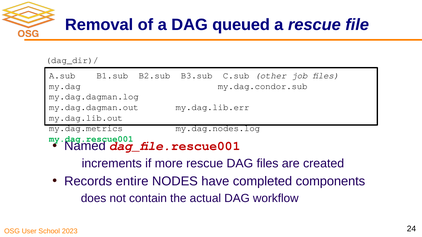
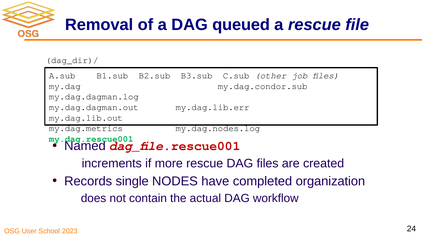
entire: entire -> single
components: components -> organization
